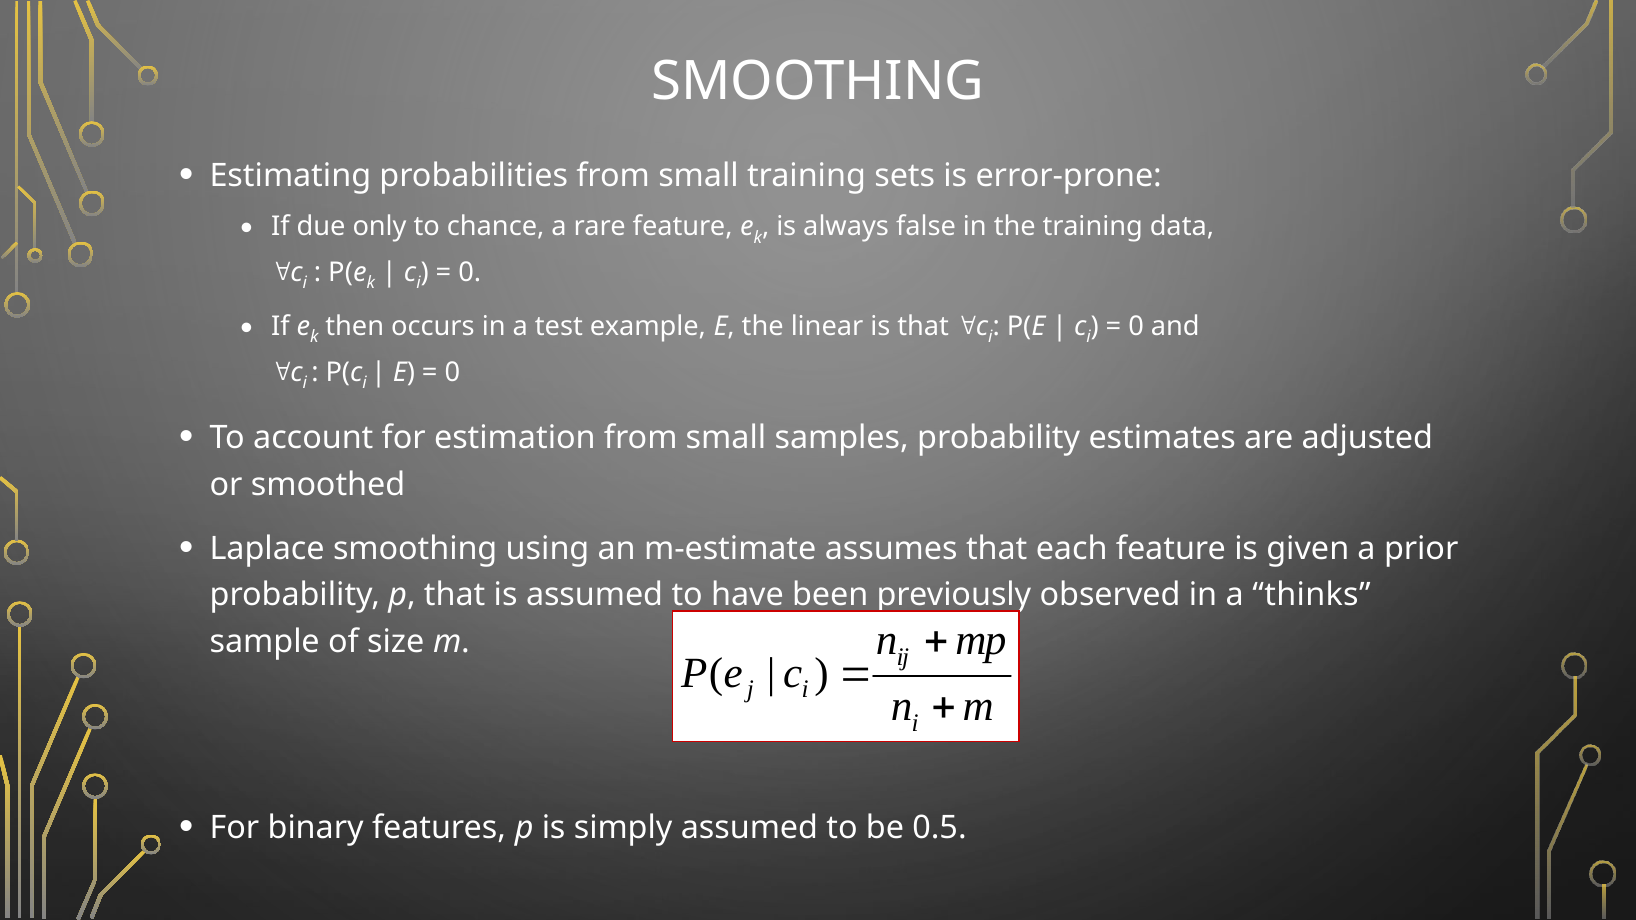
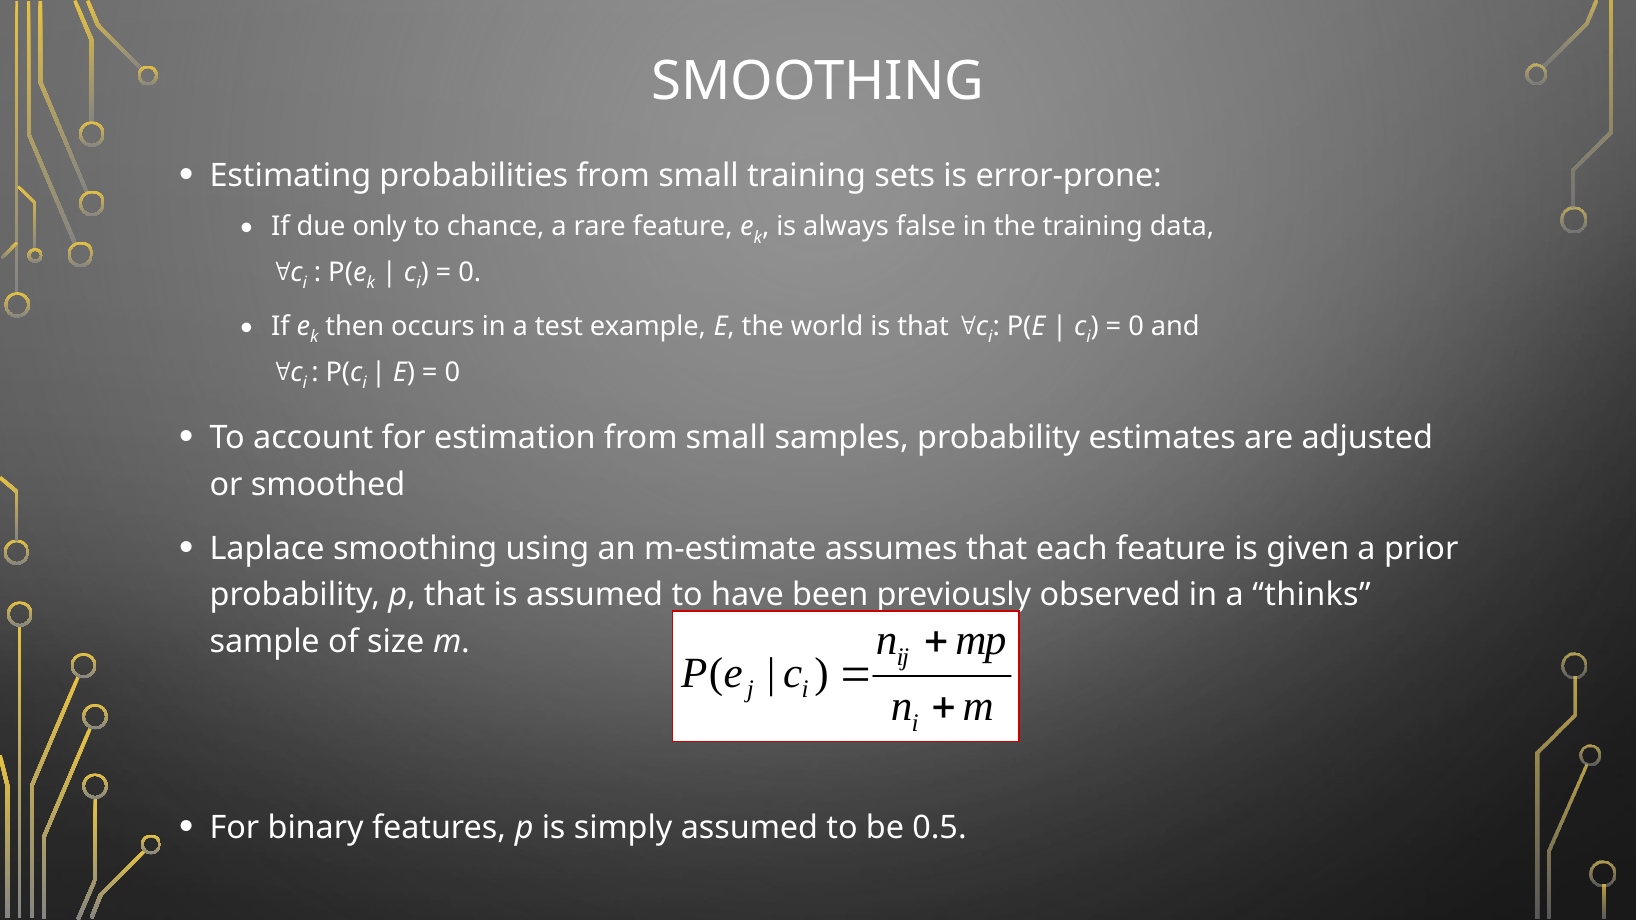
linear: linear -> world
